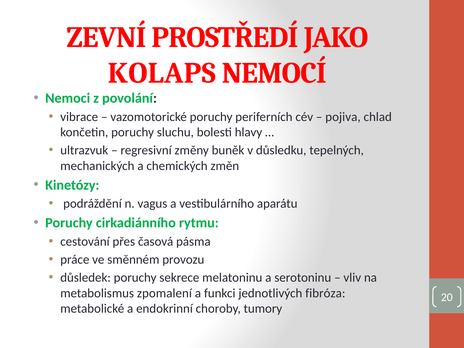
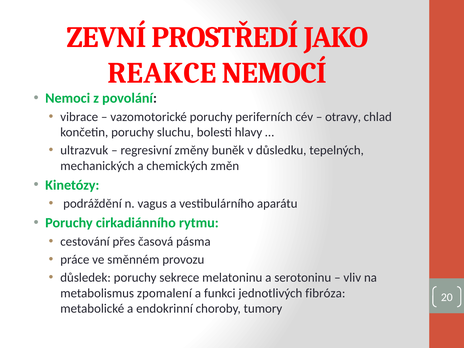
KOLAPS: KOLAPS -> REAKCE
pojiva: pojiva -> otravy
